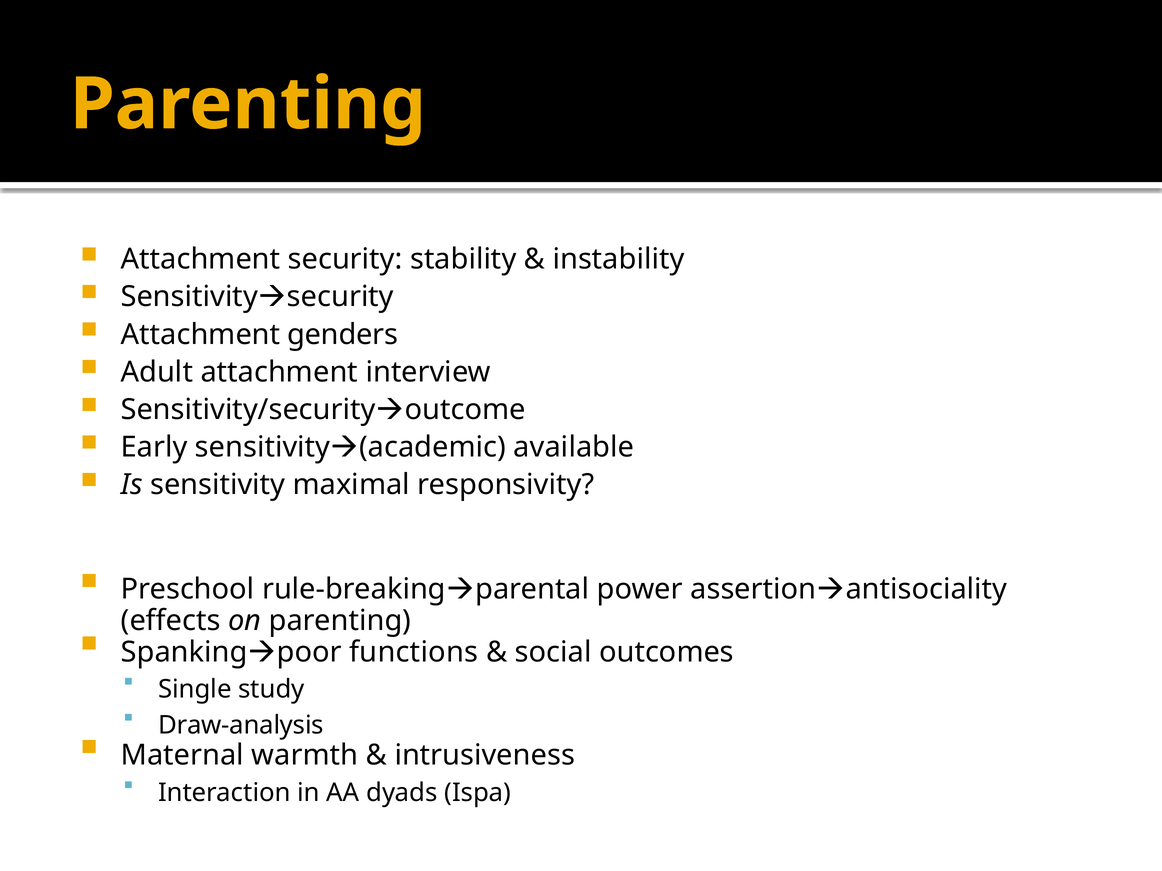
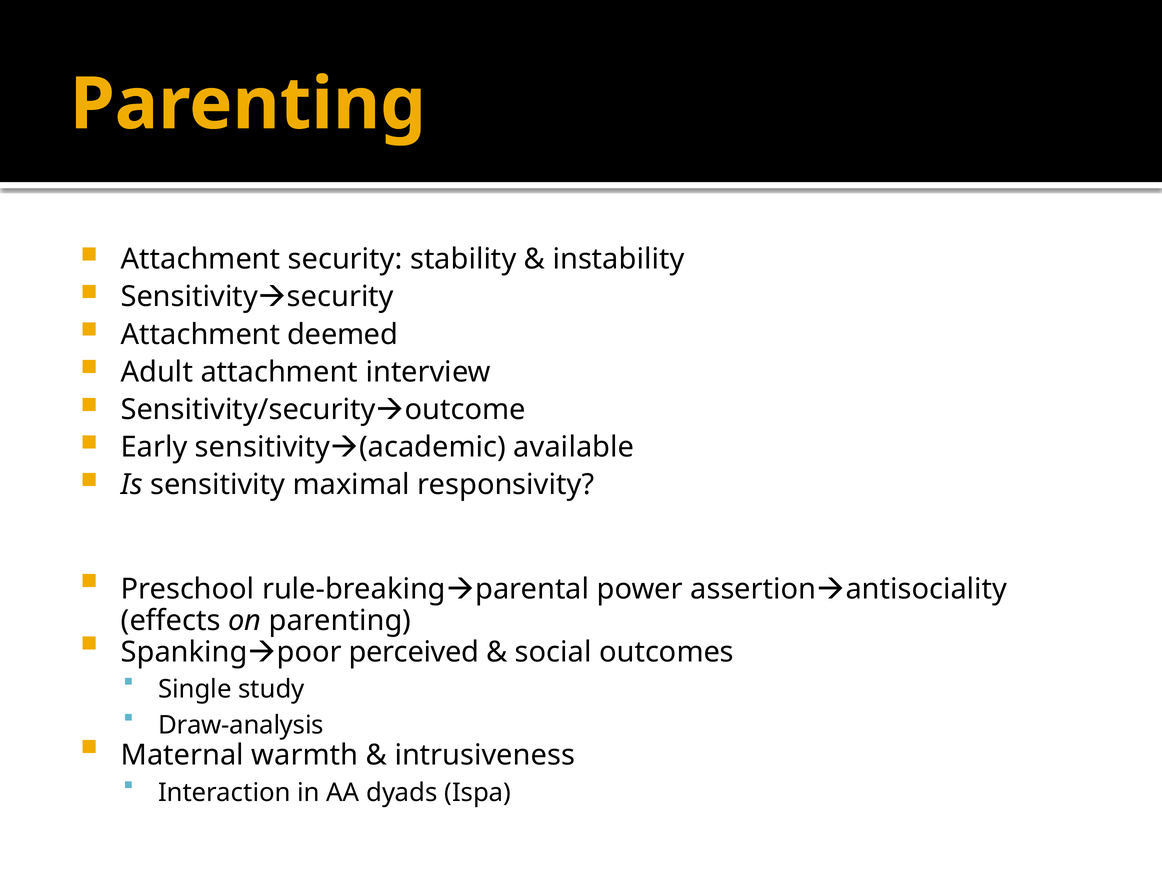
genders: genders -> deemed
functions: functions -> perceived
